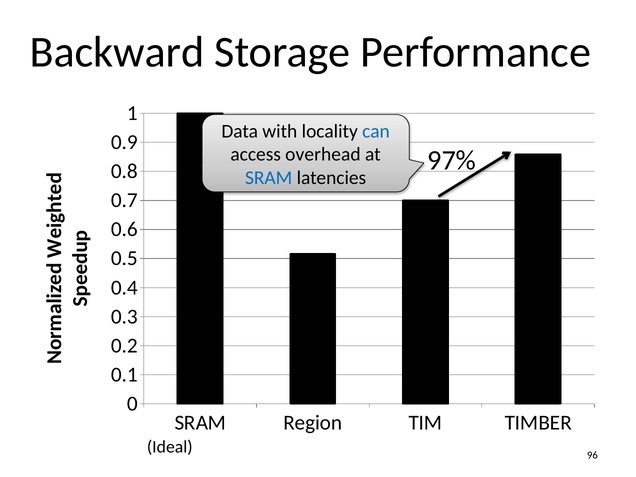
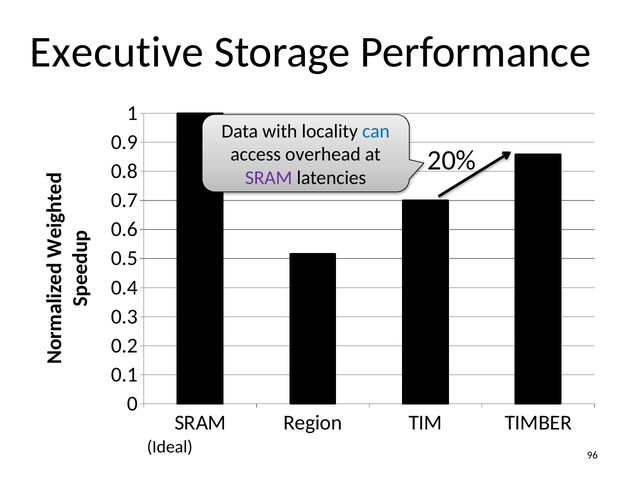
Backward: Backward -> Executive
97%: 97% -> 20%
SRAM at (269, 178) colour: blue -> purple
